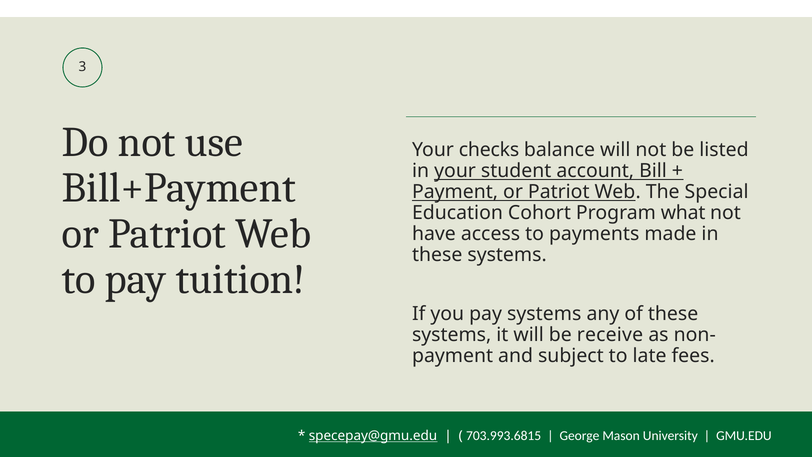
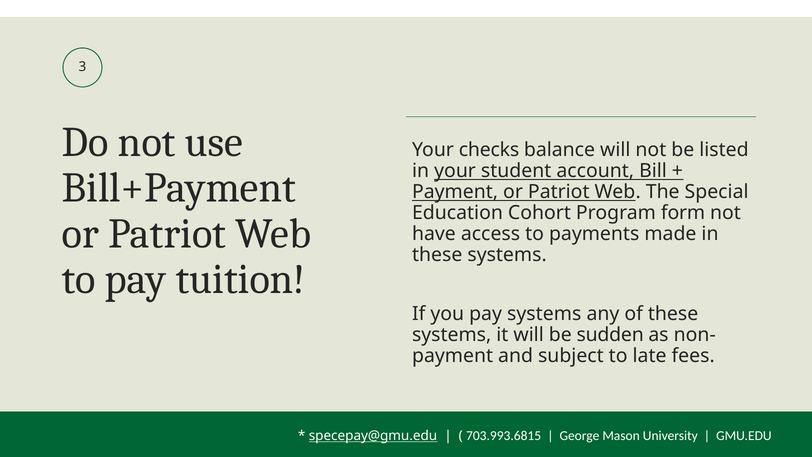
what: what -> form
receive: receive -> sudden
